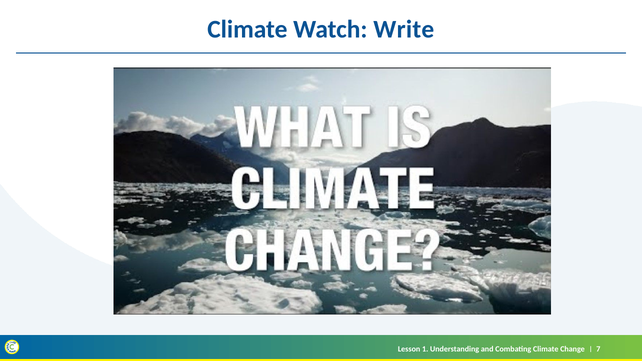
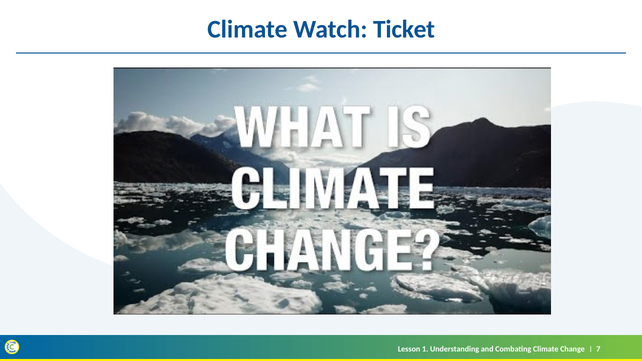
Write: Write -> Ticket
